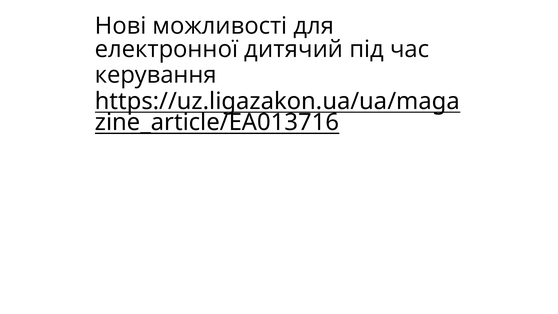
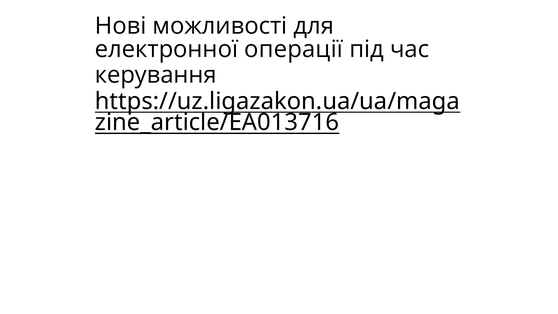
дитячий: дитячий -> операції
